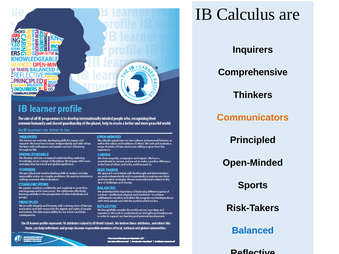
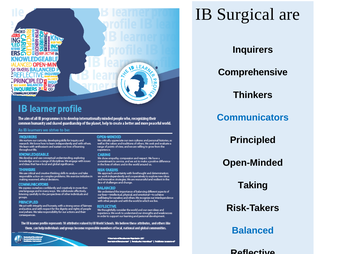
Calculus: Calculus -> Surgical
Communicators colour: orange -> blue
Sports: Sports -> Taking
